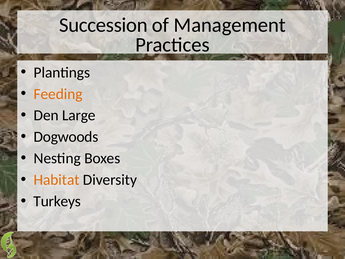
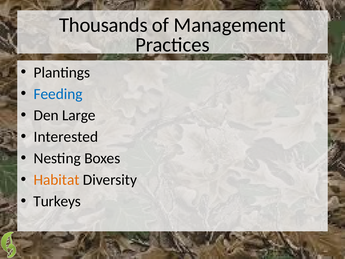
Succession: Succession -> Thousands
Feeding colour: orange -> blue
Dogwoods: Dogwoods -> Interested
